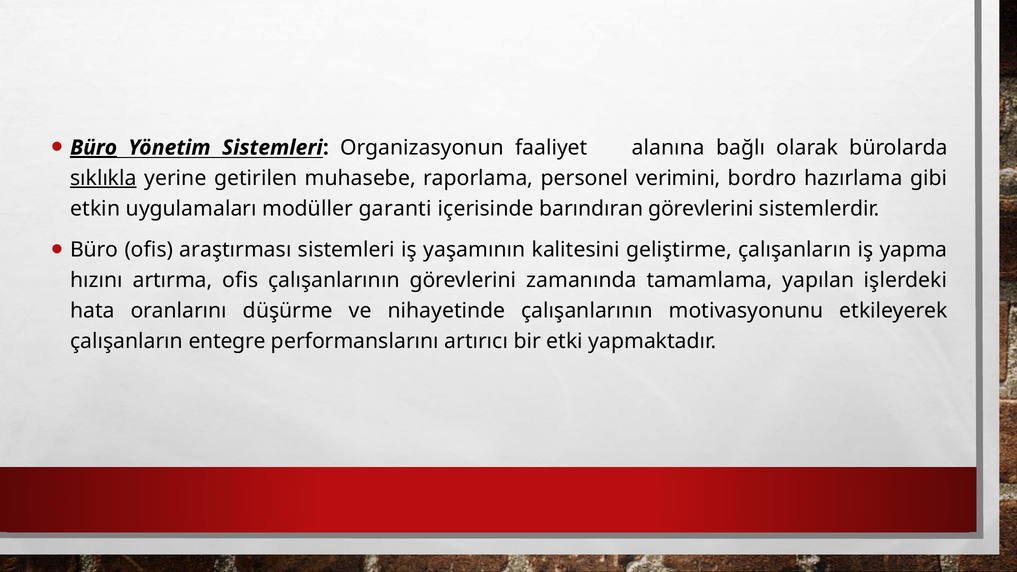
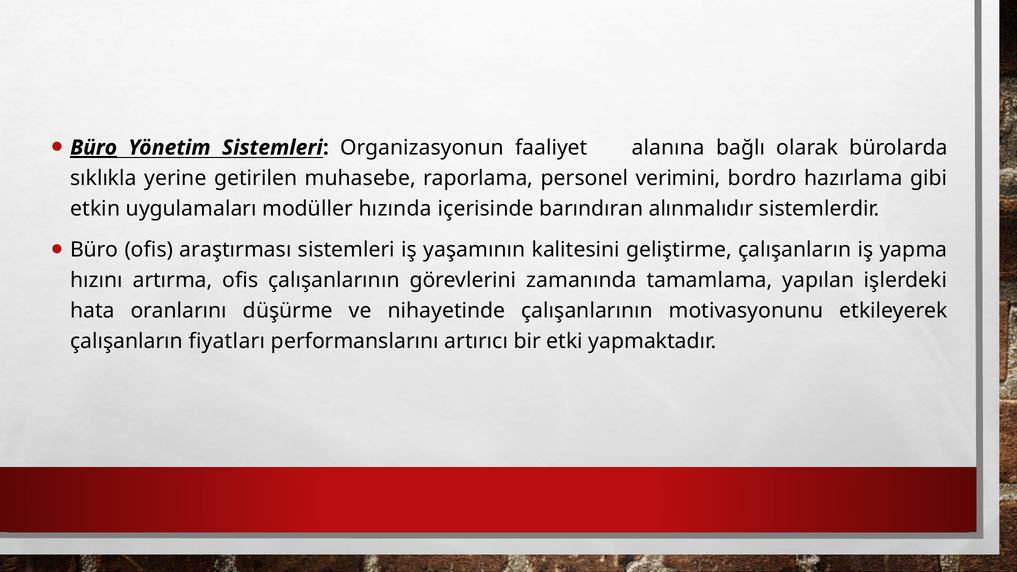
sıklıkla underline: present -> none
garanti: garanti -> hızında
barındıran görevlerini: görevlerini -> alınmalıdır
entegre: entegre -> fiyatları
